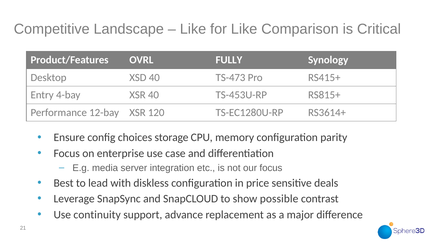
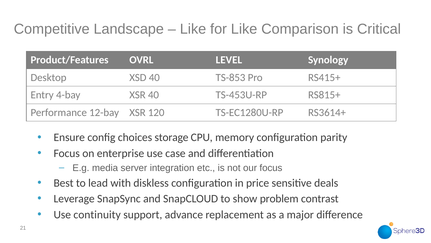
FULLY: FULLY -> LEVEL
TS-473: TS-473 -> TS-853
possible: possible -> problem
